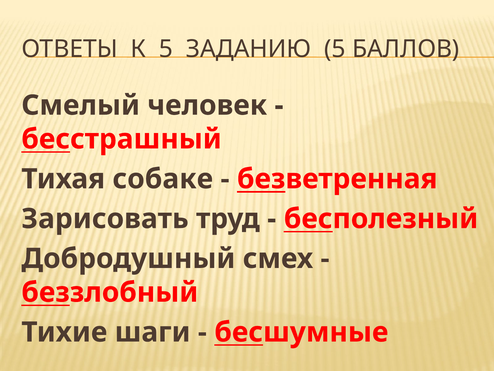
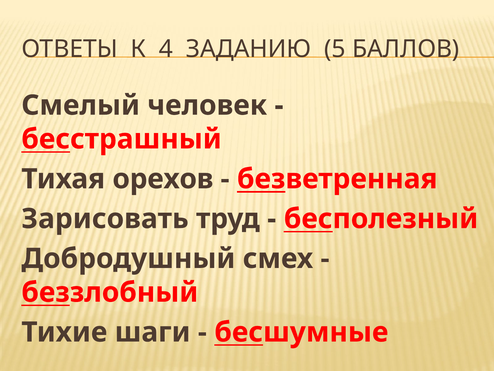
К 5: 5 -> 4
собаке: собаке -> орехов
